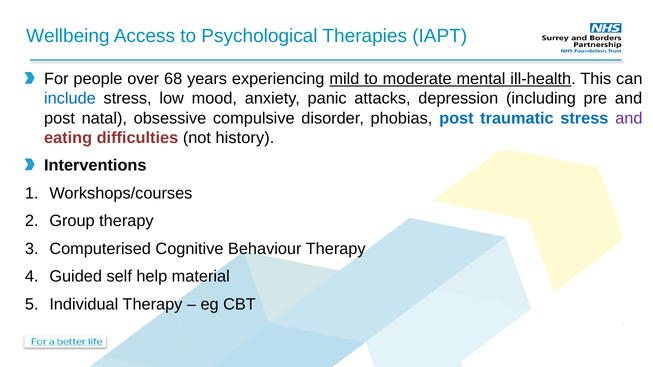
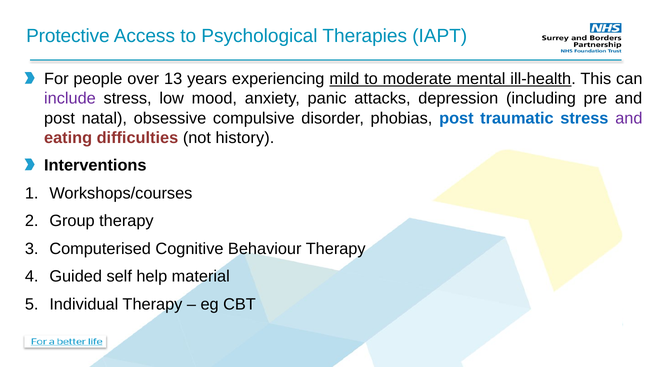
Wellbeing: Wellbeing -> Protective
68: 68 -> 13
include colour: blue -> purple
